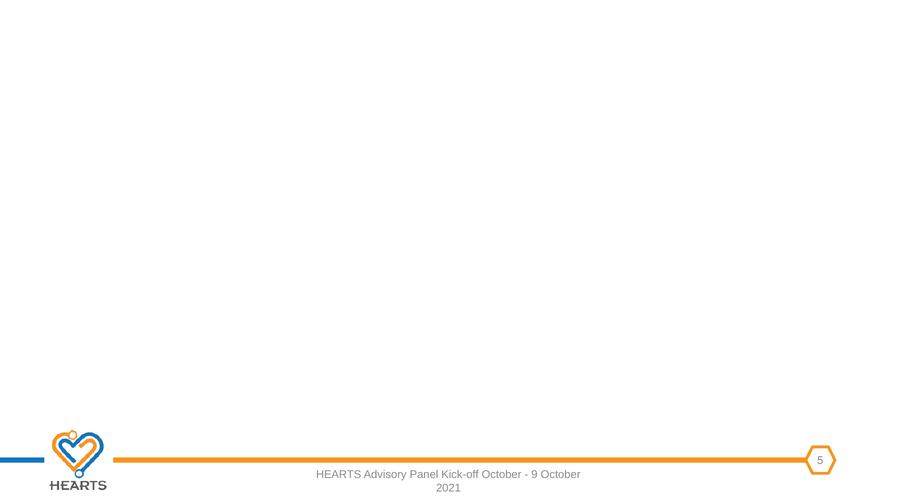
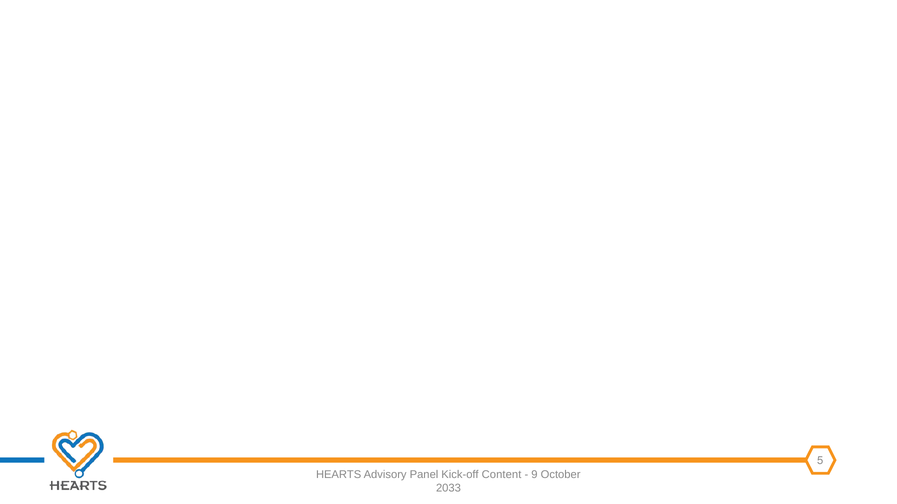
Kick-off October: October -> Content
2021: 2021 -> 2033
